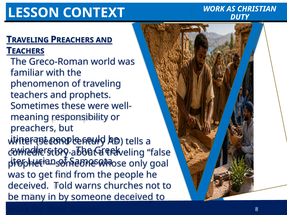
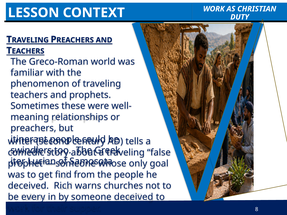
responsibility: responsibility -> relationships
Told: Told -> Rich
many: many -> every
